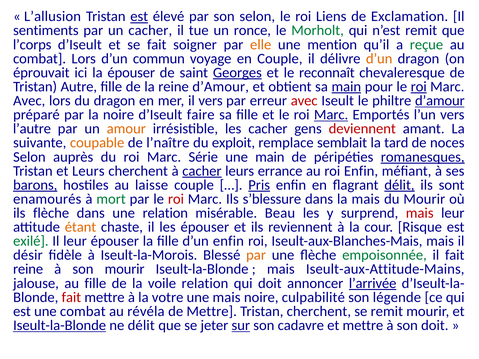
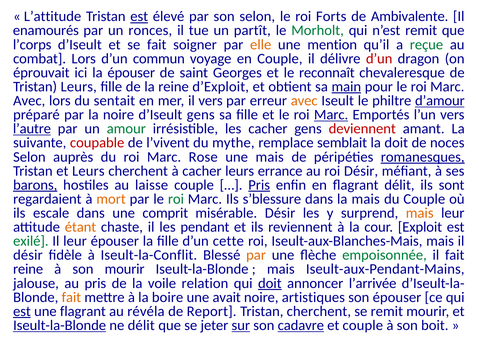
L’allusion: L’allusion -> L’attitude
Liens: Liens -> Forts
Exclamation: Exclamation -> Ambivalente
sentiments: sentiments -> enamourés
un cacher: cacher -> ronces
ronce: ronce -> partît
d’un at (379, 59) colour: orange -> red
Georges underline: present -> none
Tristan Autre: Autre -> Leurs
reine d’Amour: d’Amour -> d’Exploit
roi at (419, 87) underline: present -> none
du dragon: dragon -> sentait
avec at (304, 101) colour: red -> orange
d’Iseult faire: faire -> gens
l’autre underline: none -> present
amour colour: orange -> green
coupable colour: orange -> red
l’naître: l’naître -> l’vivent
exploit: exploit -> mythe
la tard: tard -> doit
Série: Série -> Rose
une main: main -> mais
cacher at (202, 171) underline: present -> none
roi Enfin: Enfin -> Désir
délit at (399, 185) underline: present -> none
enamourés: enamourés -> regardaient
mort colour: green -> orange
roi at (176, 199) colour: red -> green
du Mourir: Mourir -> Couple
ils flèche: flèche -> escale
une relation: relation -> comprit
misérable Beau: Beau -> Désir
mais at (420, 213) colour: red -> orange
les épouser: épouser -> pendant
Risque: Risque -> Exploit
d’un enfin: enfin -> cette
Iseult-la-Morois: Iseult-la-Morois -> Iseult-la-Conflit
Iseult-aux-Attitude-Mains: Iseult-aux-Attitude-Mains -> Iseult-aux-Pendant-Mains
au fille: fille -> pris
doit at (270, 283) underline: none -> present
l’arrivée underline: present -> none
fait at (71, 297) colour: red -> orange
votre: votre -> boire
une mais: mais -> avait
culpabilité: culpabilité -> artistiques
son légende: légende -> épouser
est at (22, 311) underline: none -> present
une combat: combat -> flagrant
de Mettre: Mettre -> Report
cadavre underline: none -> present
et mettre: mettre -> couple
son doit: doit -> boit
